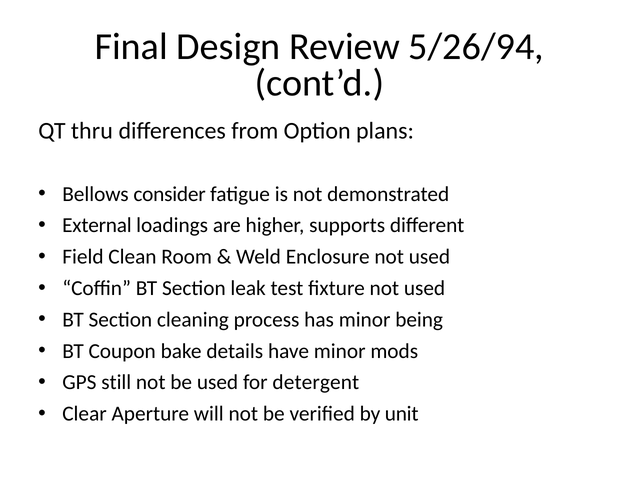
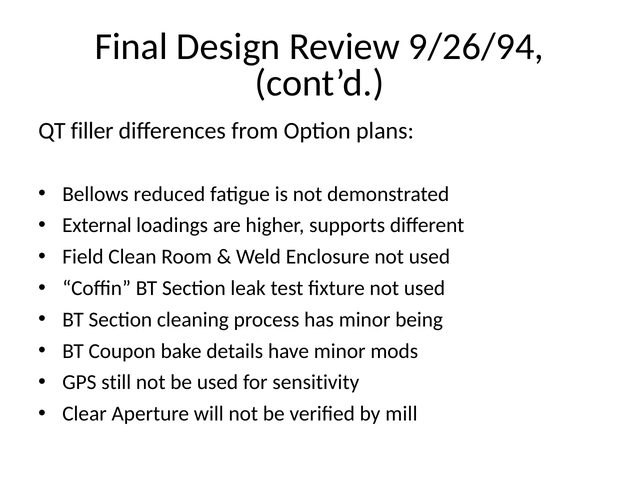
5/26/94: 5/26/94 -> 9/26/94
thru: thru -> filler
consider: consider -> reduced
detergent: detergent -> sensitivity
unit: unit -> mill
